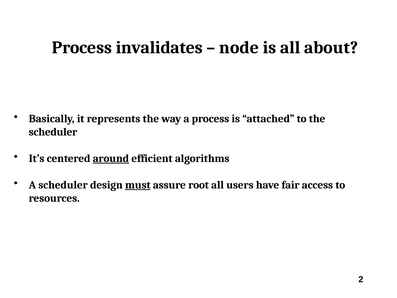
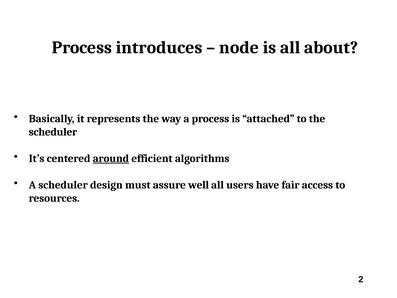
invalidates: invalidates -> introduces
must underline: present -> none
root: root -> well
